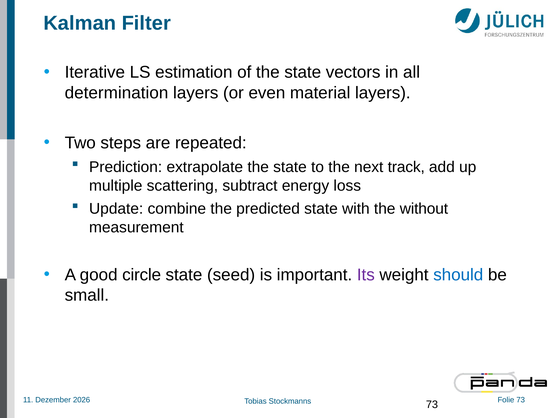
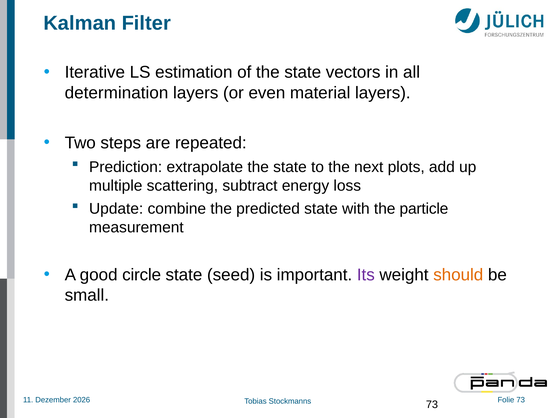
track: track -> plots
without: without -> particle
should colour: blue -> orange
